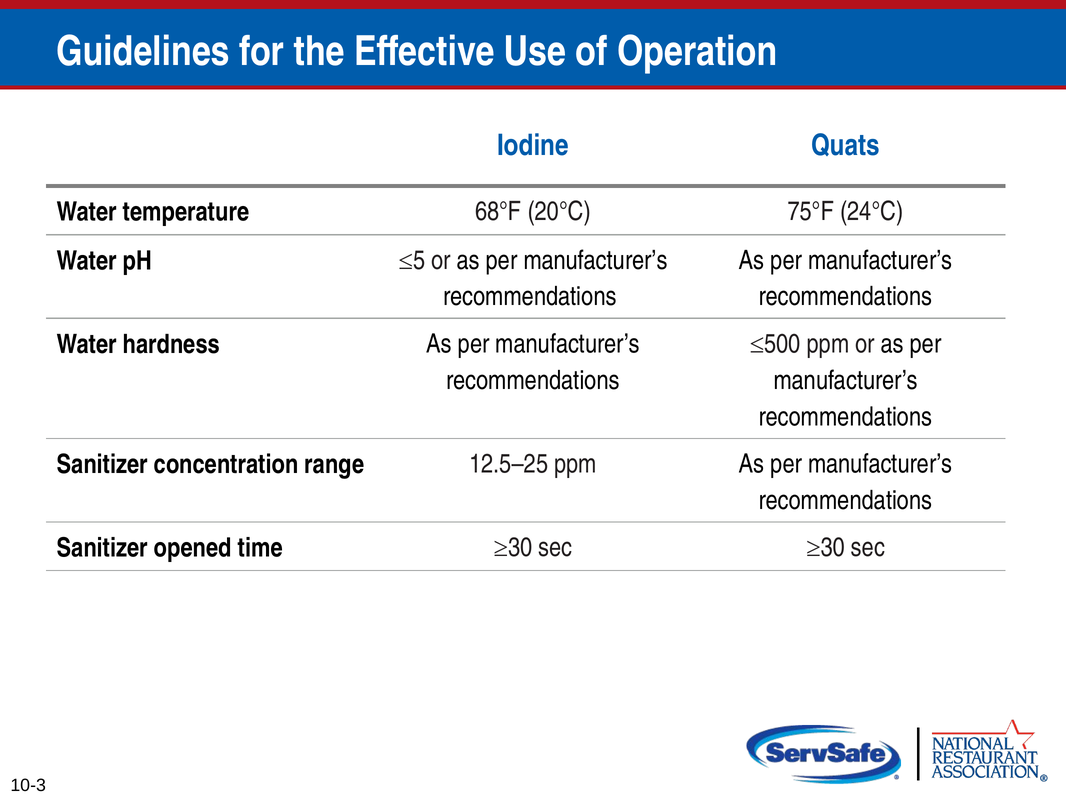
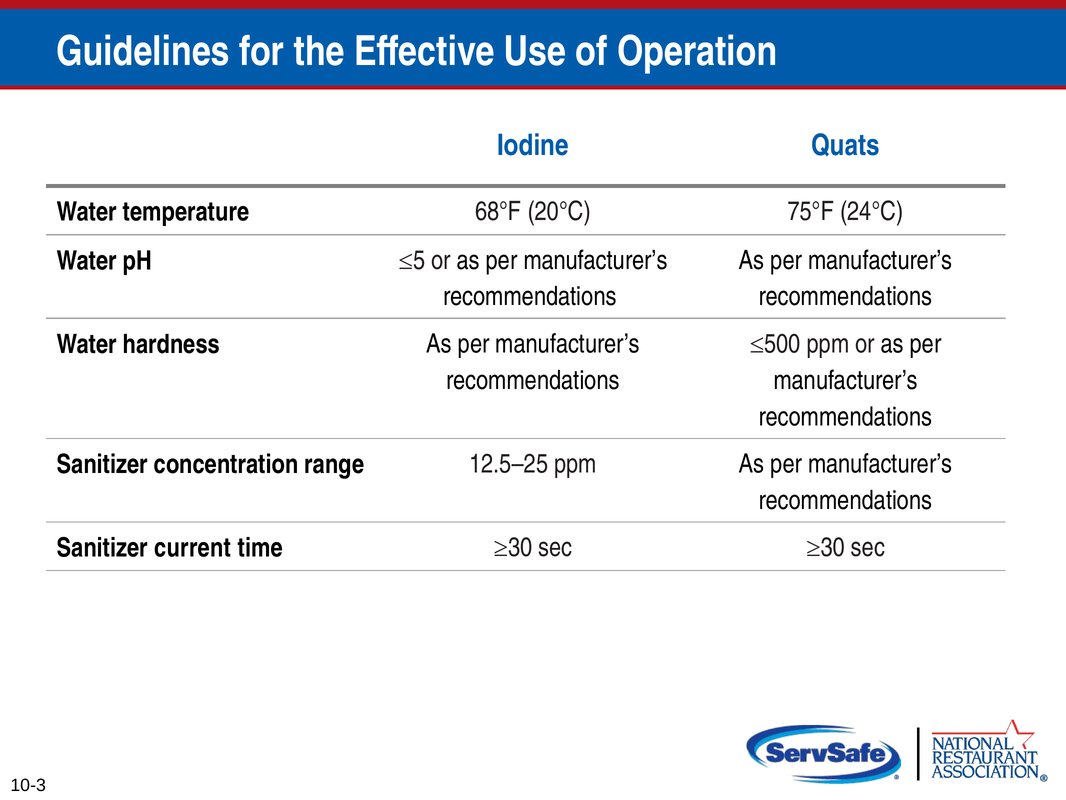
opened: opened -> current
